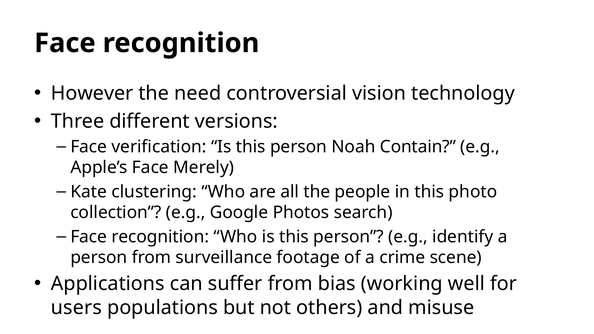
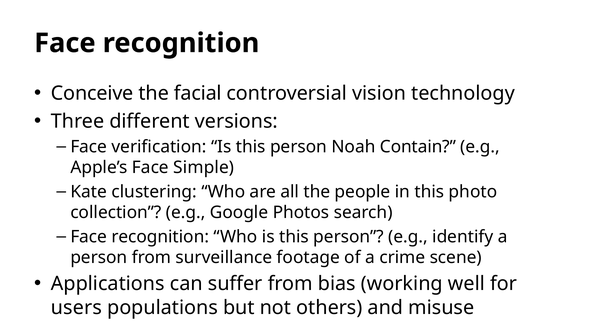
However: However -> Conceive
need: need -> facial
Merely: Merely -> Simple
